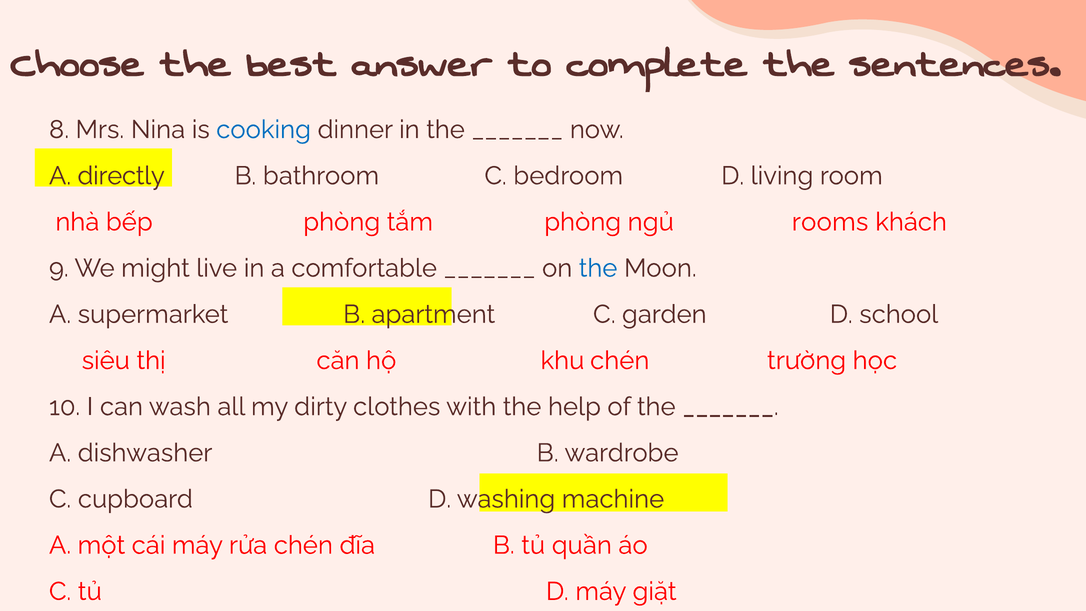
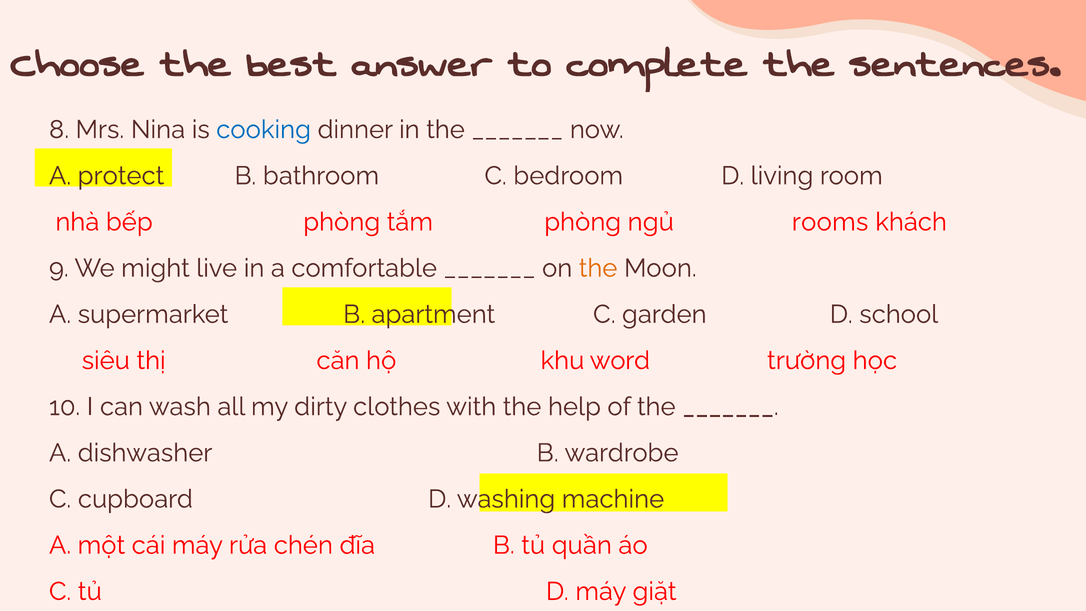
directly: directly -> protect
the at (598, 268) colour: blue -> orange
khu chén: chén -> word
